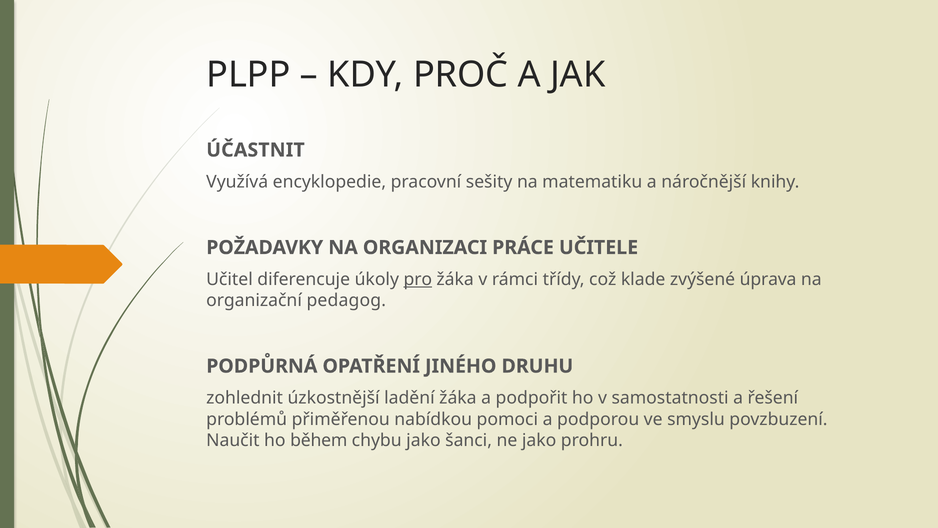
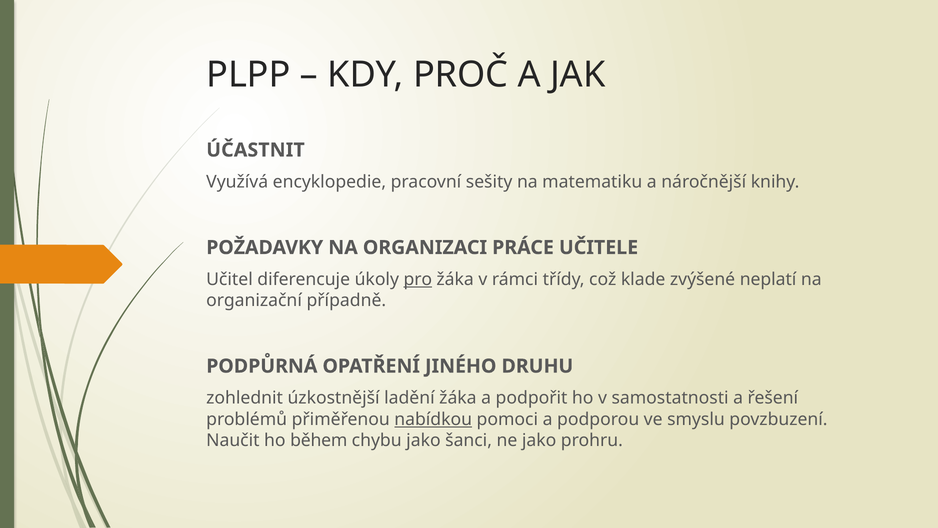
úprava: úprava -> neplatí
pedagog: pedagog -> případně
nabídkou underline: none -> present
